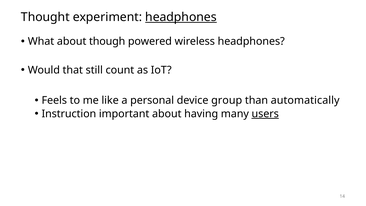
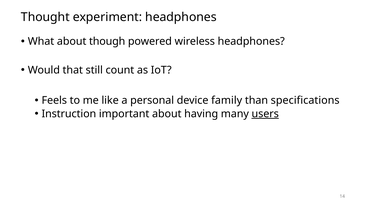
headphones at (181, 17) underline: present -> none
group: group -> family
automatically: automatically -> specifications
